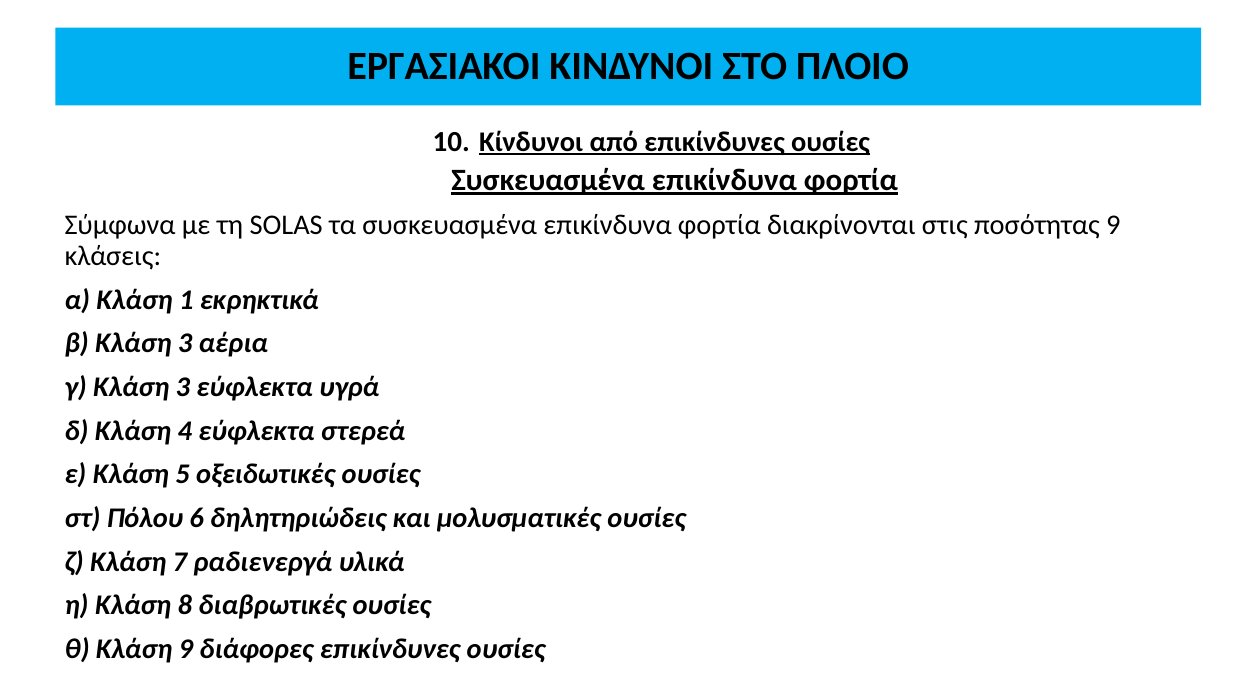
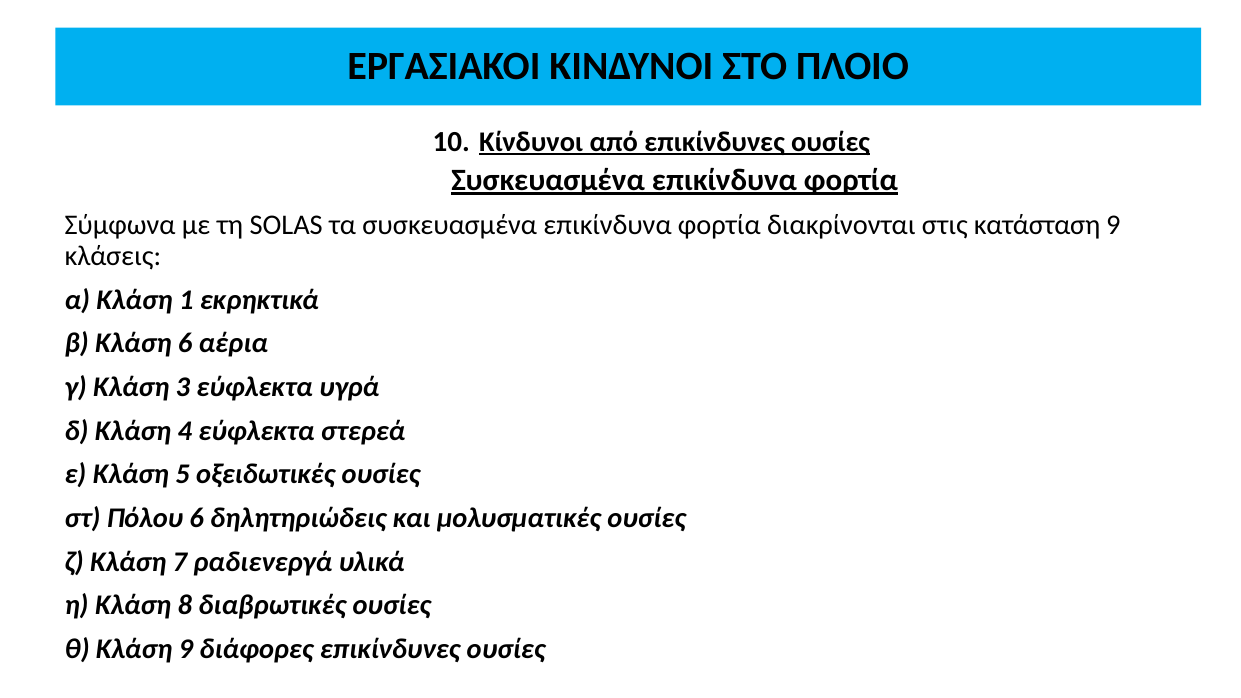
ποσότητας: ποσότητας -> κατάσταση
β Κλάση 3: 3 -> 6
